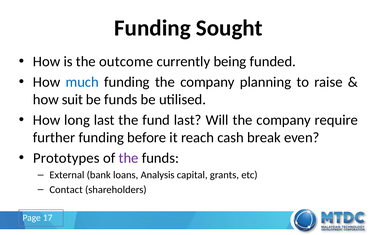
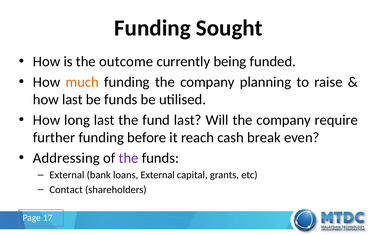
much colour: blue -> orange
how suit: suit -> last
Prototypes: Prototypes -> Addressing
loans Analysis: Analysis -> External
